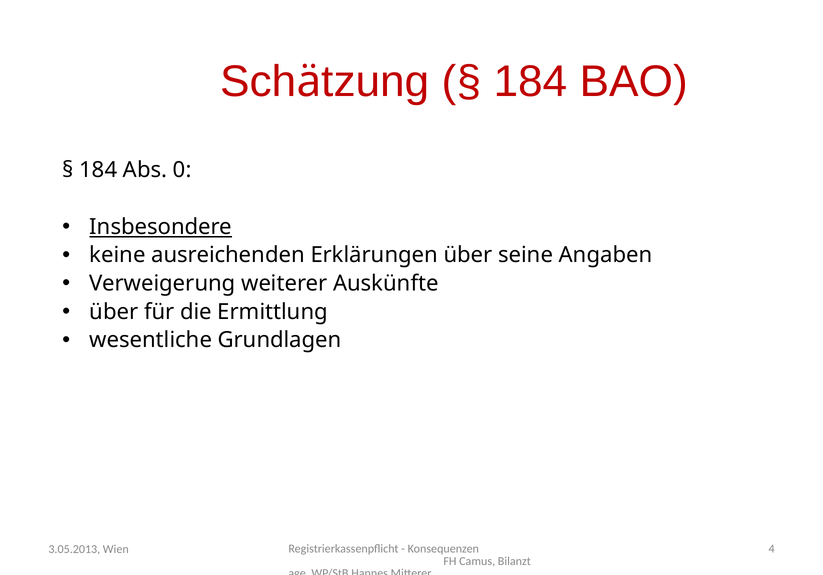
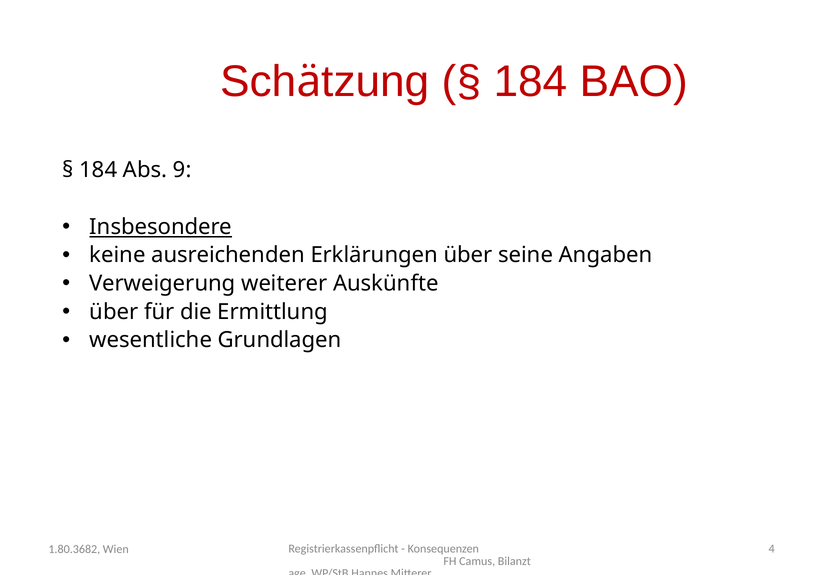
0: 0 -> 9
3.05.2013: 3.05.2013 -> 1.80.3682
